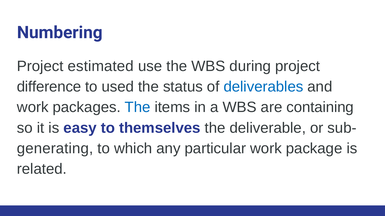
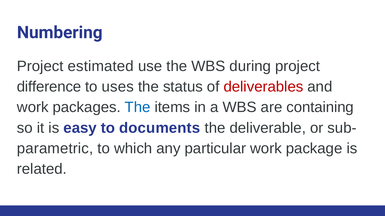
used: used -> uses
deliverables colour: blue -> red
themselves: themselves -> documents
generating: generating -> parametric
